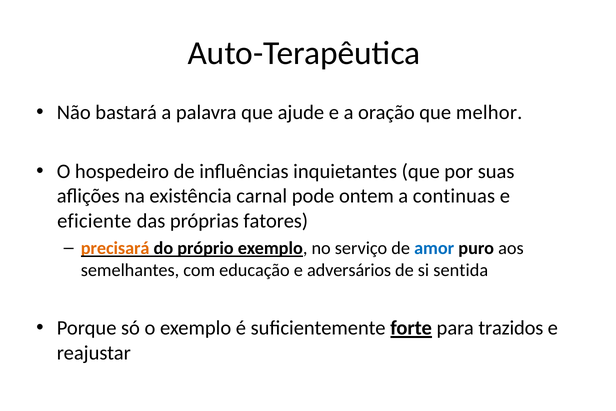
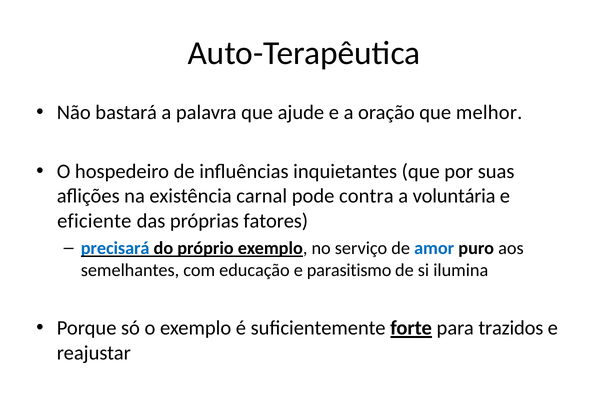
ontem: ontem -> contra
continuas: continuas -> voluntária
precisará colour: orange -> blue
adversários: adversários -> parasitismo
sentida: sentida -> ilumina
